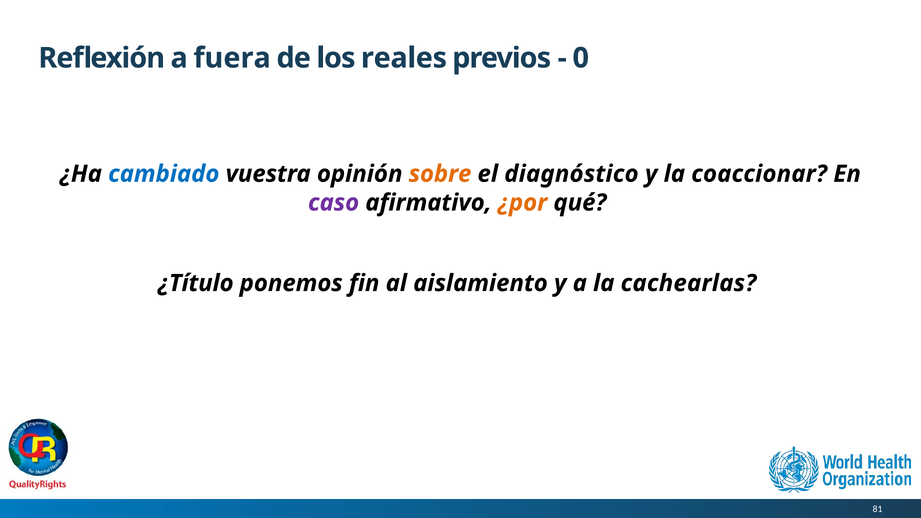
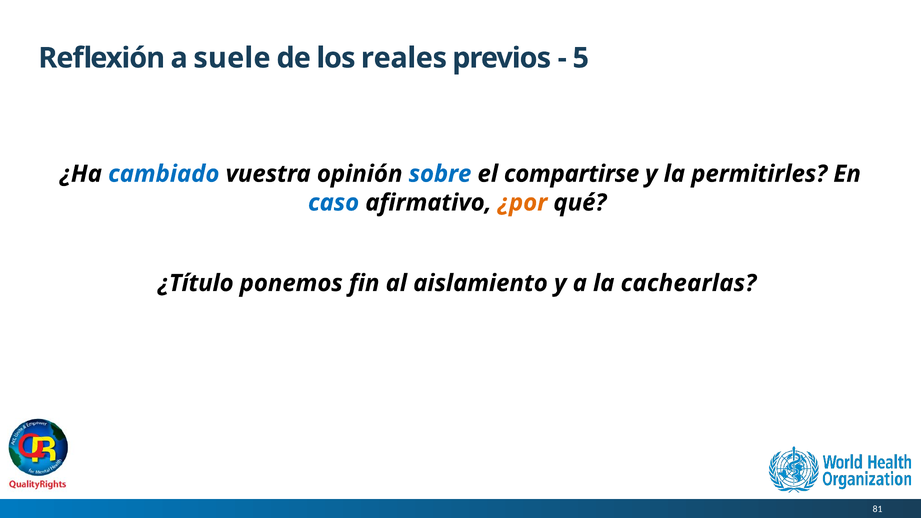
fuera: fuera -> suele
0: 0 -> 5
sobre colour: orange -> blue
diagnóstico: diagnóstico -> compartirse
coaccionar: coaccionar -> permitirles
caso colour: purple -> blue
